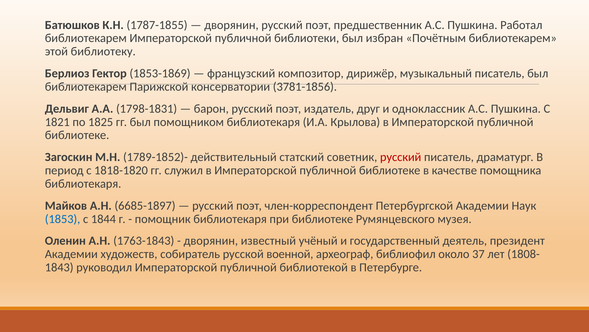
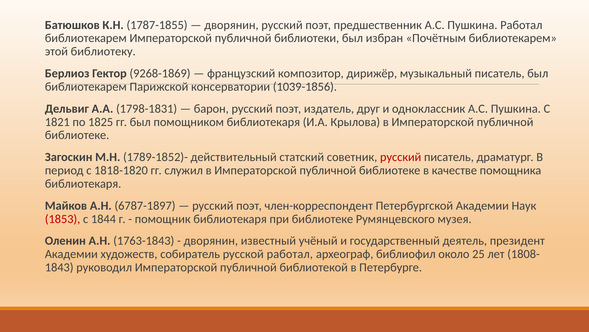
1853-1869: 1853-1869 -> 9268-1869
3781-1856: 3781-1856 -> 1039-1856
6685-1897: 6685-1897 -> 6787-1897
1853 colour: blue -> red
русской военной: военной -> работал
37: 37 -> 25
